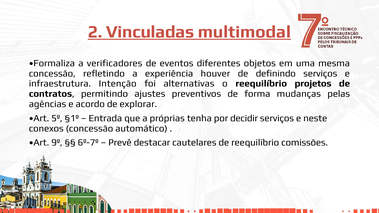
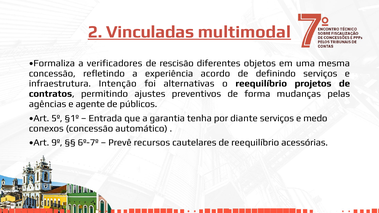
eventos: eventos -> rescisão
houver: houver -> acordo
acordo: acordo -> agente
explorar: explorar -> públicos
próprias: próprias -> garantia
decidir: decidir -> diante
neste: neste -> medo
destacar: destacar -> recursos
comissões: comissões -> acessórias
